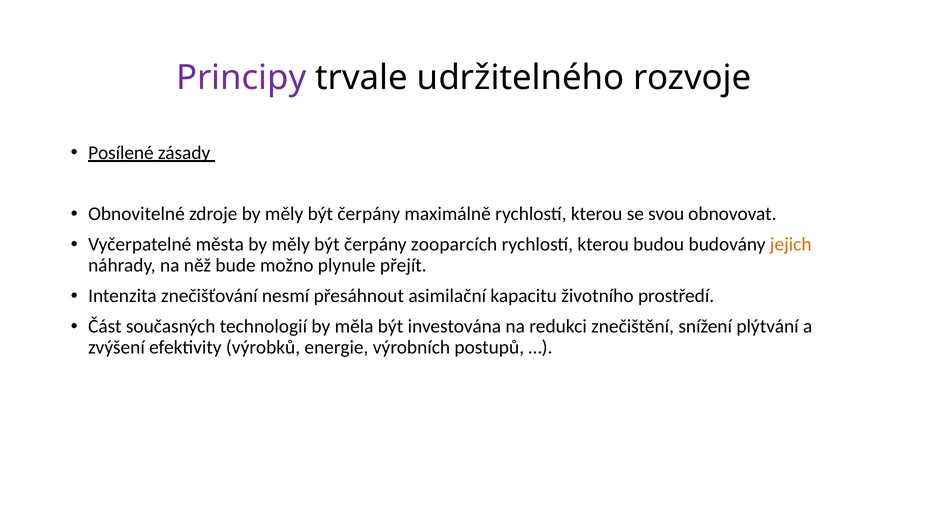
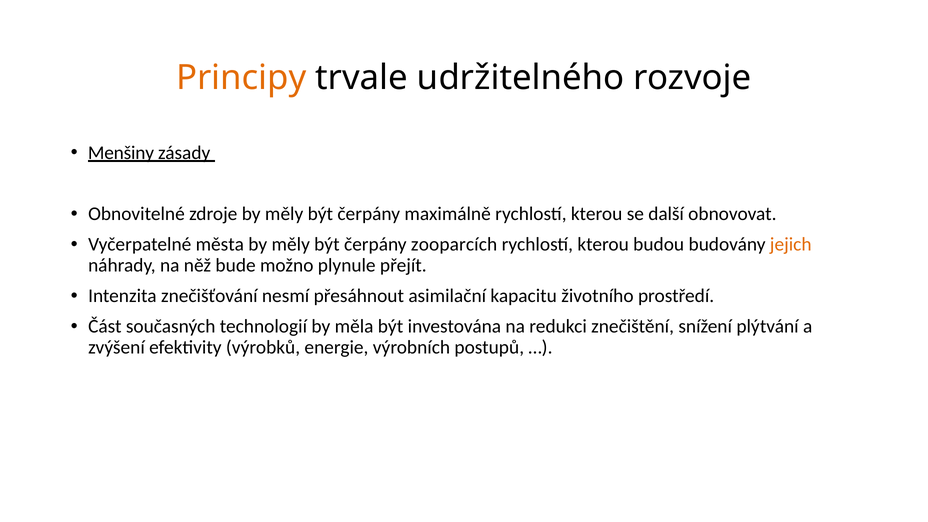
Principy colour: purple -> orange
Posílené: Posílené -> Menšiny
svou: svou -> další
